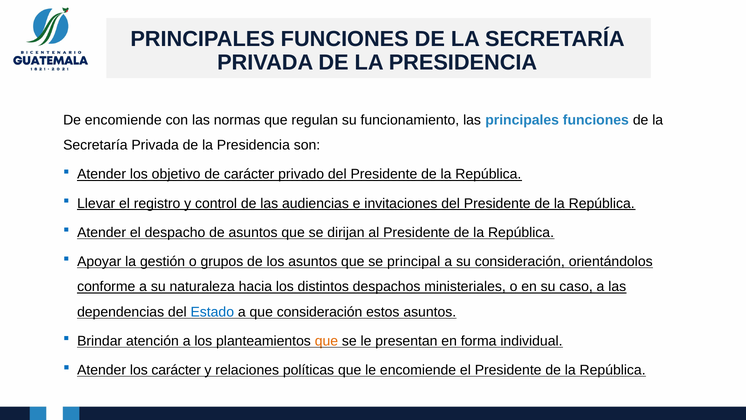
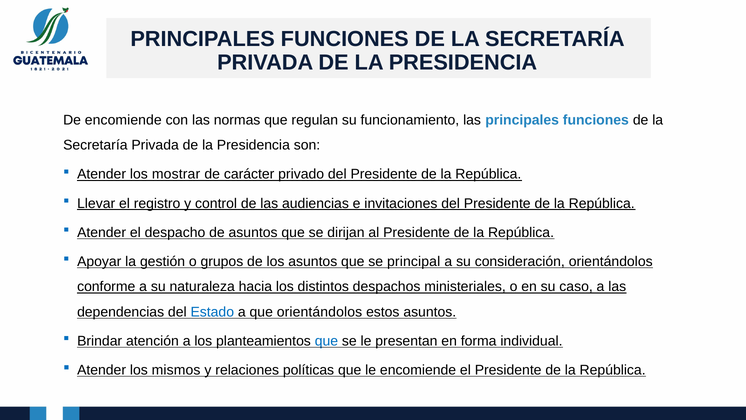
objetivo: objetivo -> mostrar
que consideración: consideración -> orientándolos
que at (326, 341) colour: orange -> blue
los carácter: carácter -> mismos
